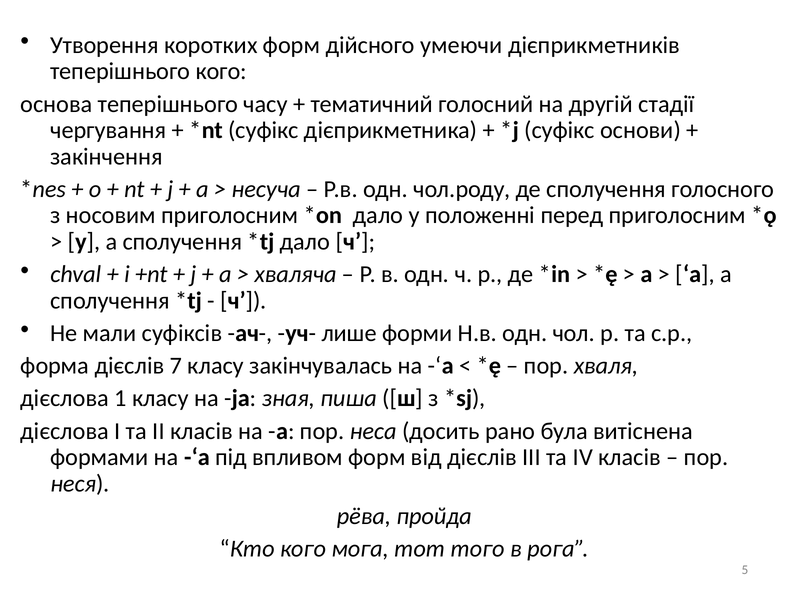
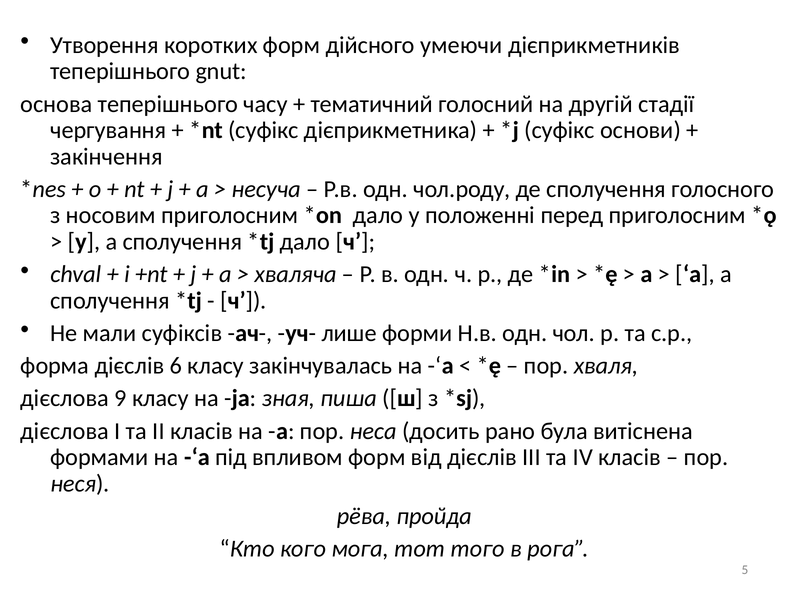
теперішнього кого: кого -> gnut
7: 7 -> 6
1: 1 -> 9
